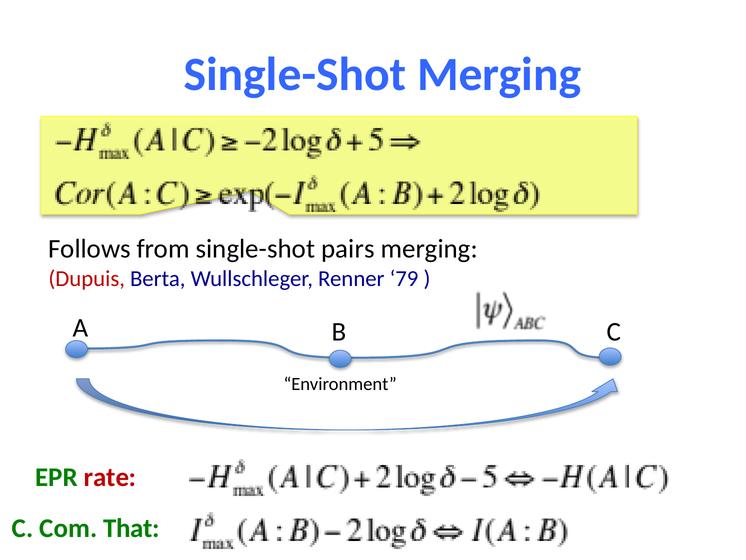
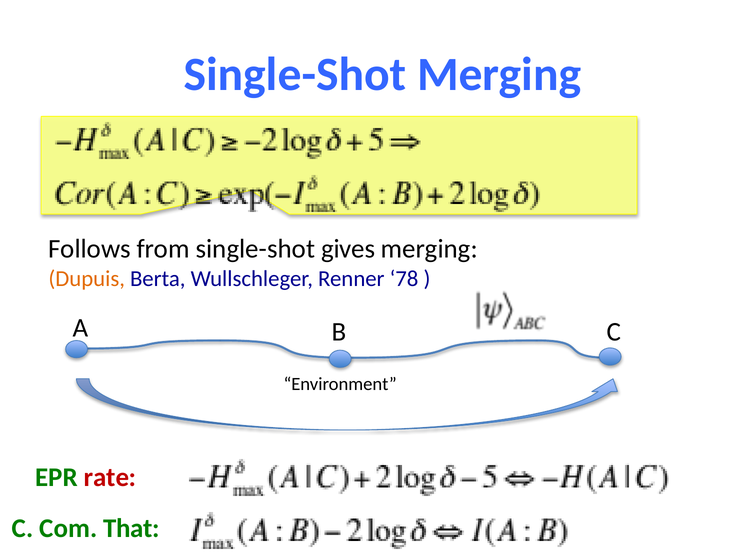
pairs: pairs -> gives
Dupuis colour: red -> orange
79: 79 -> 78
